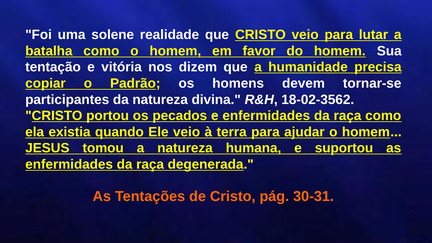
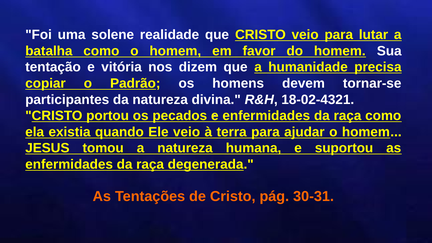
18-02-3562: 18-02-3562 -> 18-02-4321
